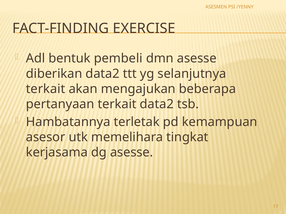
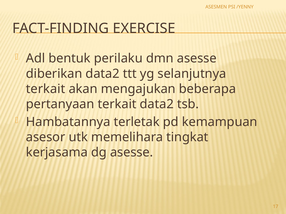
pembeli: pembeli -> perilaku
